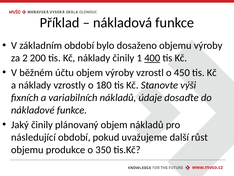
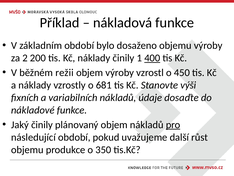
účtu: účtu -> režii
180: 180 -> 681
pro underline: none -> present
